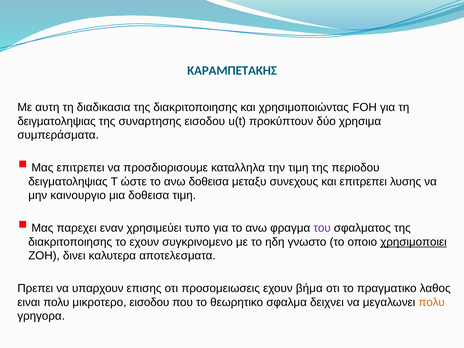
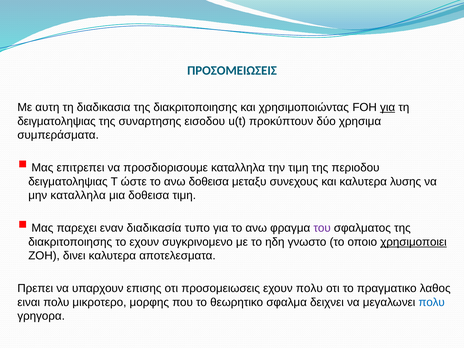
ΚΑΡΑΜΠΕΤΑΚΗΣ at (232, 70): ΚΑΡΑΜΠΕΤΑΚΗΣ -> ΠΡΟΣΟΜΕΙΩΣΕΙΣ
για at (388, 107) underline: none -> present
και επιτρεπει: επιτρεπει -> καλυτερα
μην καινουργιο: καινουργιο -> καταλληλα
χρησιμεύει: χρησιμεύει -> διαδικασία
εχουν βήμα: βήμα -> πολυ
μικροτερο εισοδου: εισοδου -> μορφης
πολυ at (432, 302) colour: orange -> blue
